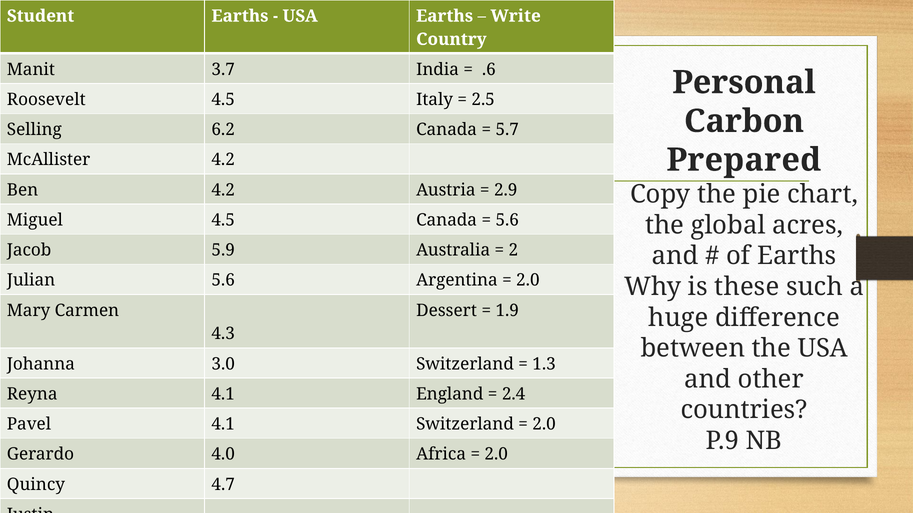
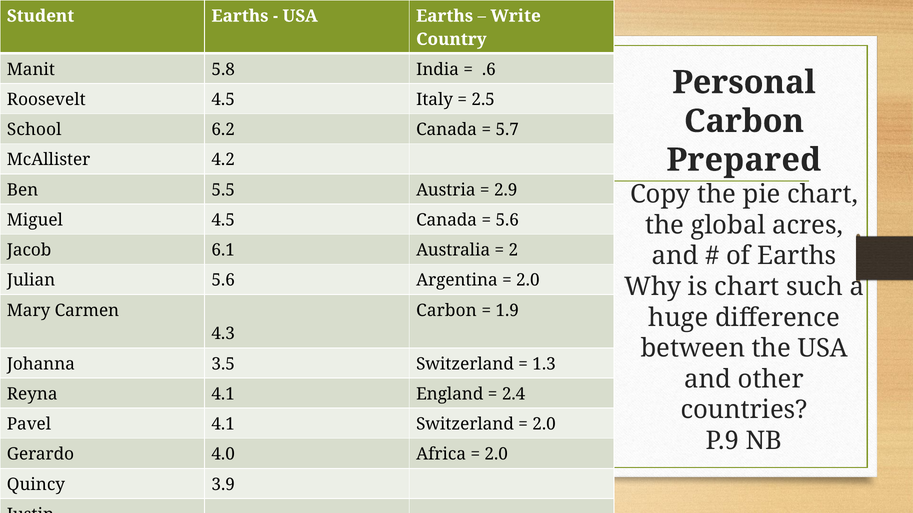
3.7: 3.7 -> 5.8
Selling: Selling -> School
Ben 4.2: 4.2 -> 5.5
5.9: 5.9 -> 6.1
is these: these -> chart
Dessert at (447, 311): Dessert -> Carbon
3.0: 3.0 -> 3.5
4.7: 4.7 -> 3.9
